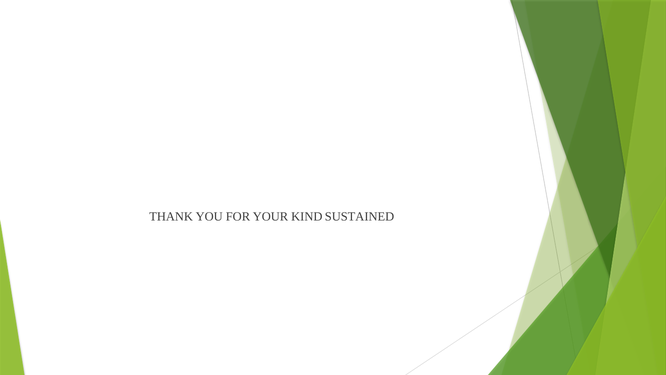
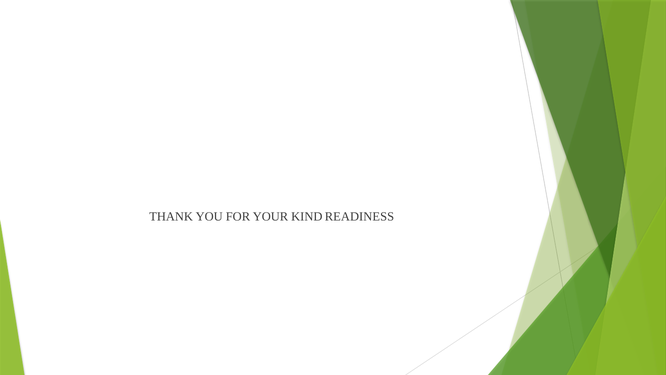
SUSTAINED: SUSTAINED -> READINESS
